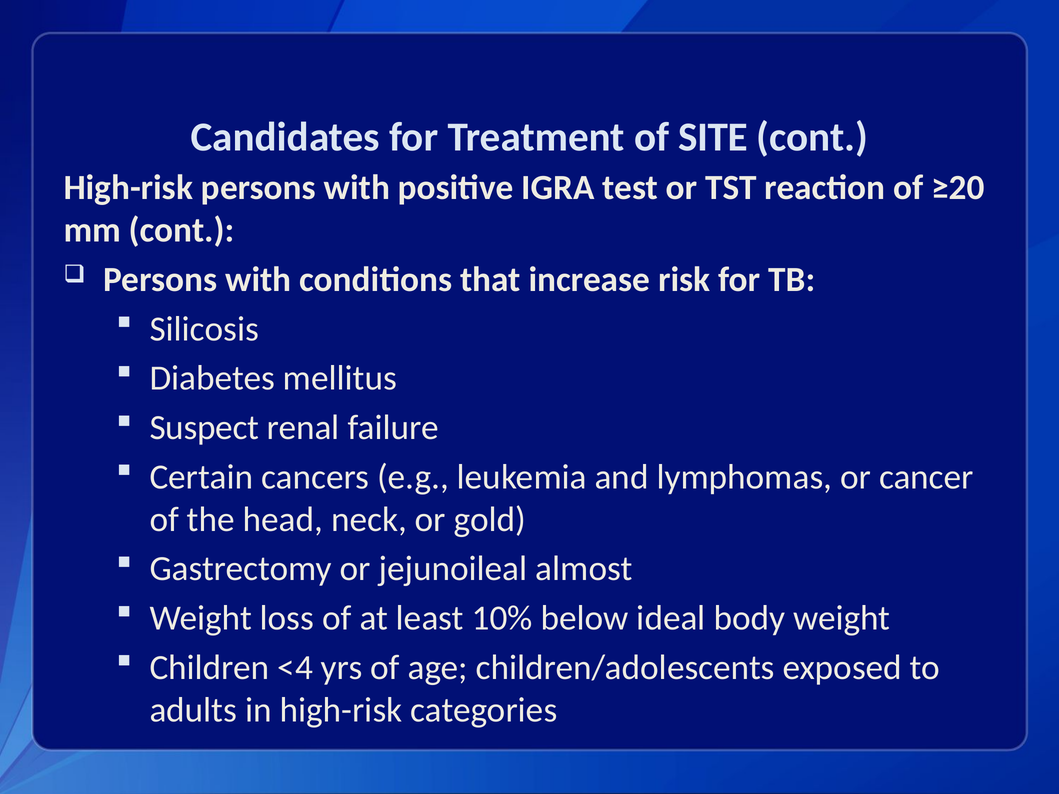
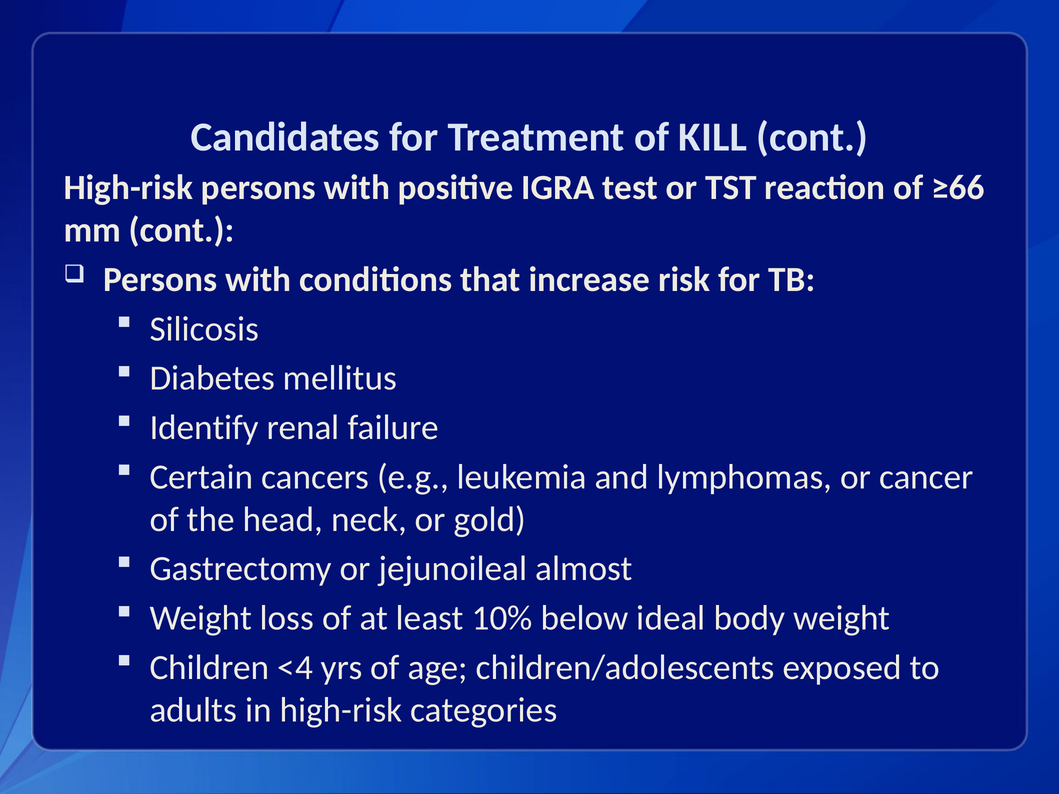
SITE: SITE -> KILL
≥20: ≥20 -> ≥66
Suspect: Suspect -> Identify
